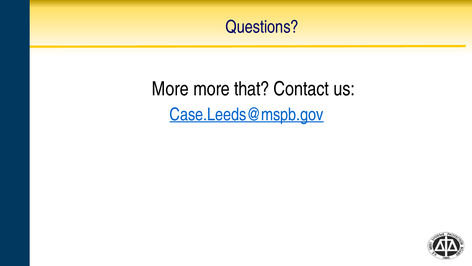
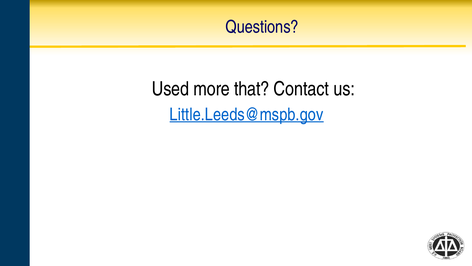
More at (170, 89): More -> Used
Case.Leeds@mspb.gov: Case.Leeds@mspb.gov -> Little.Leeds@mspb.gov
